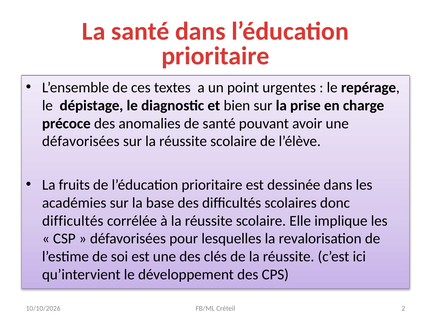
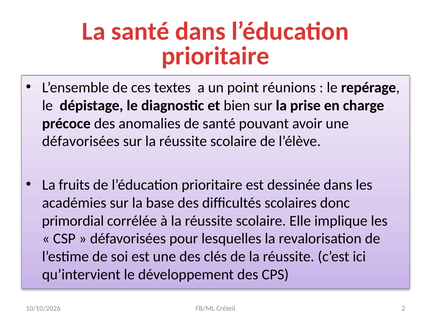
urgentes: urgentes -> réunions
difficultés at (73, 221): difficultés -> primordial
